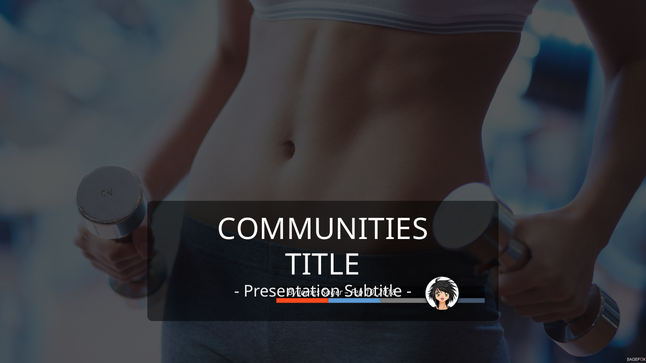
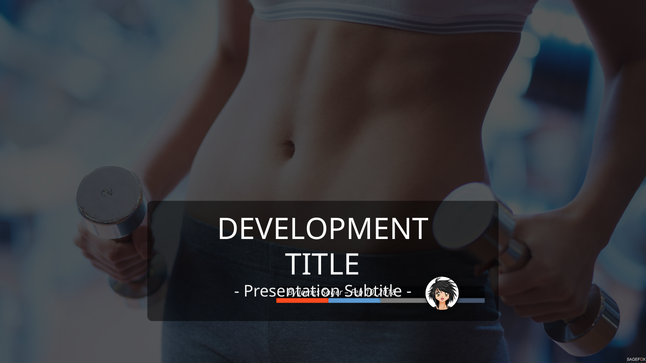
COMMUNITIES: COMMUNITIES -> DEVELOPMENT
